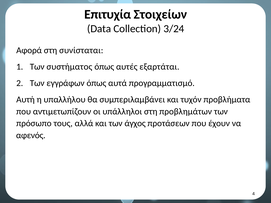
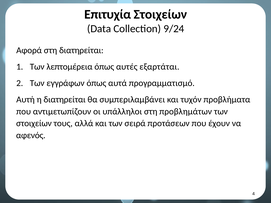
3/24: 3/24 -> 9/24
στη συνίσταται: συνίσταται -> διατηρείται
συστήματος: συστήματος -> λεπτομέρεια
η υπαλλήλου: υπαλλήλου -> διατηρείται
πρόσωπο at (34, 123): πρόσωπο -> στοιχείων
άγχος: άγχος -> σειρά
